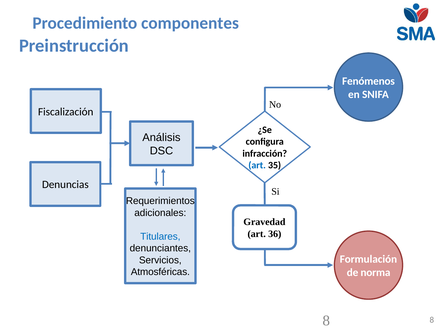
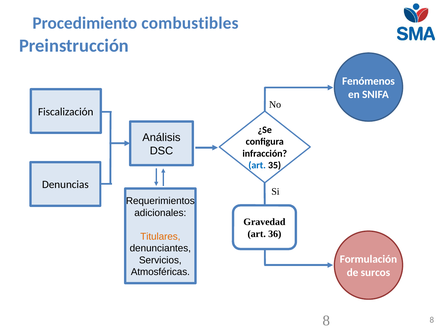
componentes: componentes -> combustibles
Titulares colour: blue -> orange
norma: norma -> surcos
